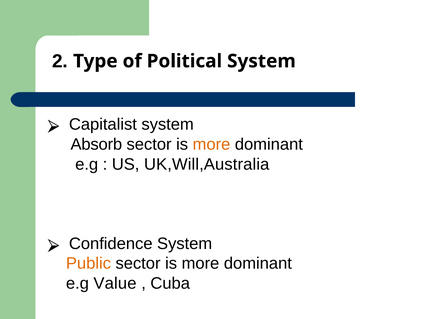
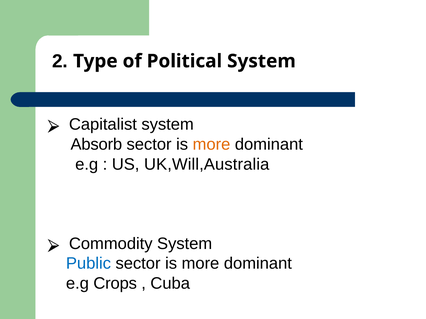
Confidence: Confidence -> Commodity
Public colour: orange -> blue
Value: Value -> Crops
